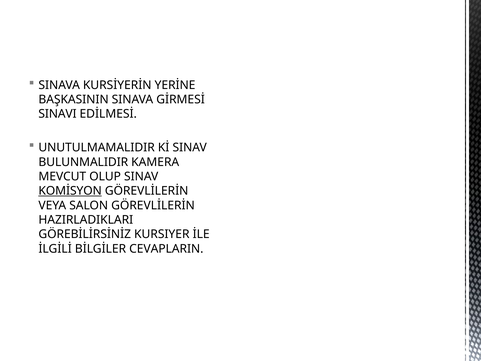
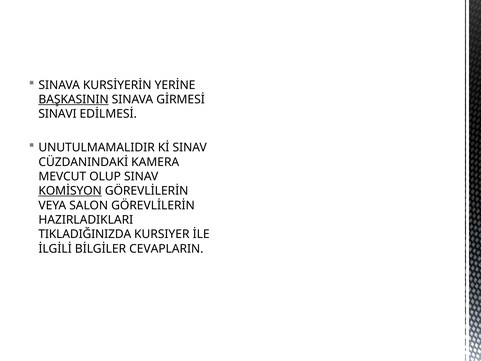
BAŞKASININ underline: none -> present
BULUNMALIDIR: BULUNMALIDIR -> CÜZDANINDAKİ
GÖREBİLİRSİNİZ: GÖREBİLİRSİNİZ -> TIKLADIĞINIZDA
